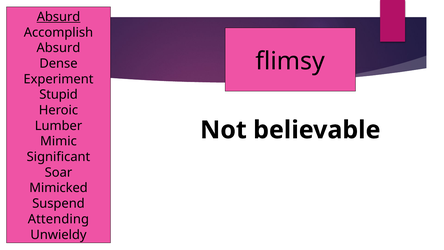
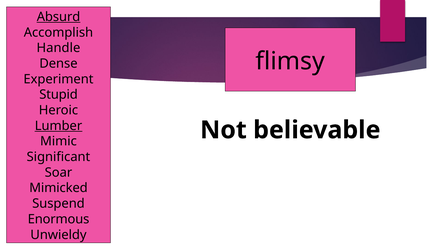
Absurd at (58, 48): Absurd -> Handle
Lumber underline: none -> present
Attending: Attending -> Enormous
